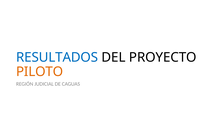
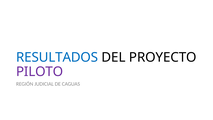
PILOTO colour: orange -> purple
